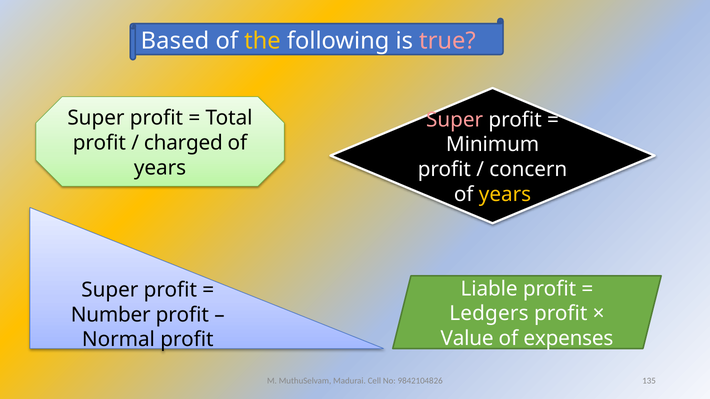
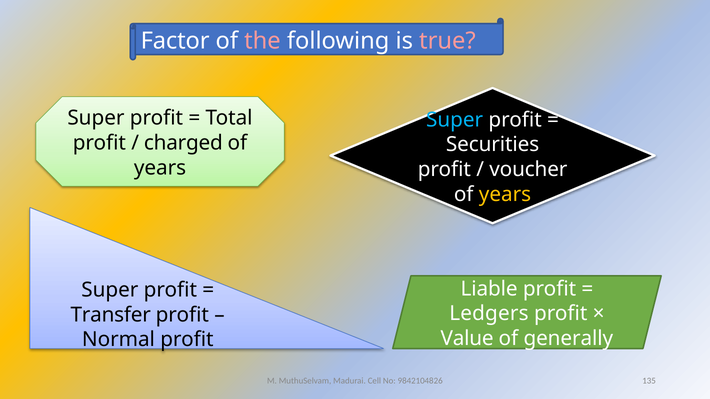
Based: Based -> Factor
the colour: yellow -> pink
Super at (455, 120) colour: pink -> light blue
Minimum: Minimum -> Securities
concern: concern -> voucher
Number: Number -> Transfer
expenses: expenses -> generally
